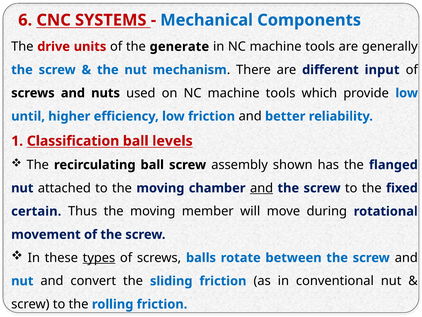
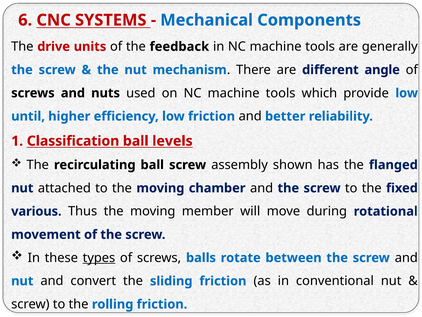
generate: generate -> feedback
input: input -> angle
and at (262, 188) underline: present -> none
certain: certain -> various
